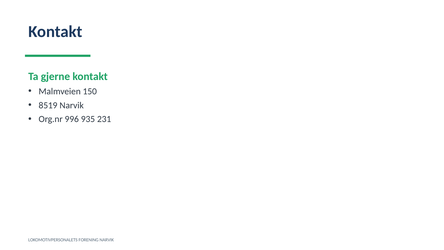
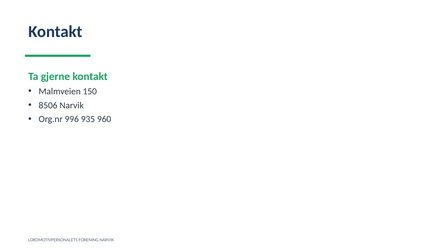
8519: 8519 -> 8506
231: 231 -> 960
